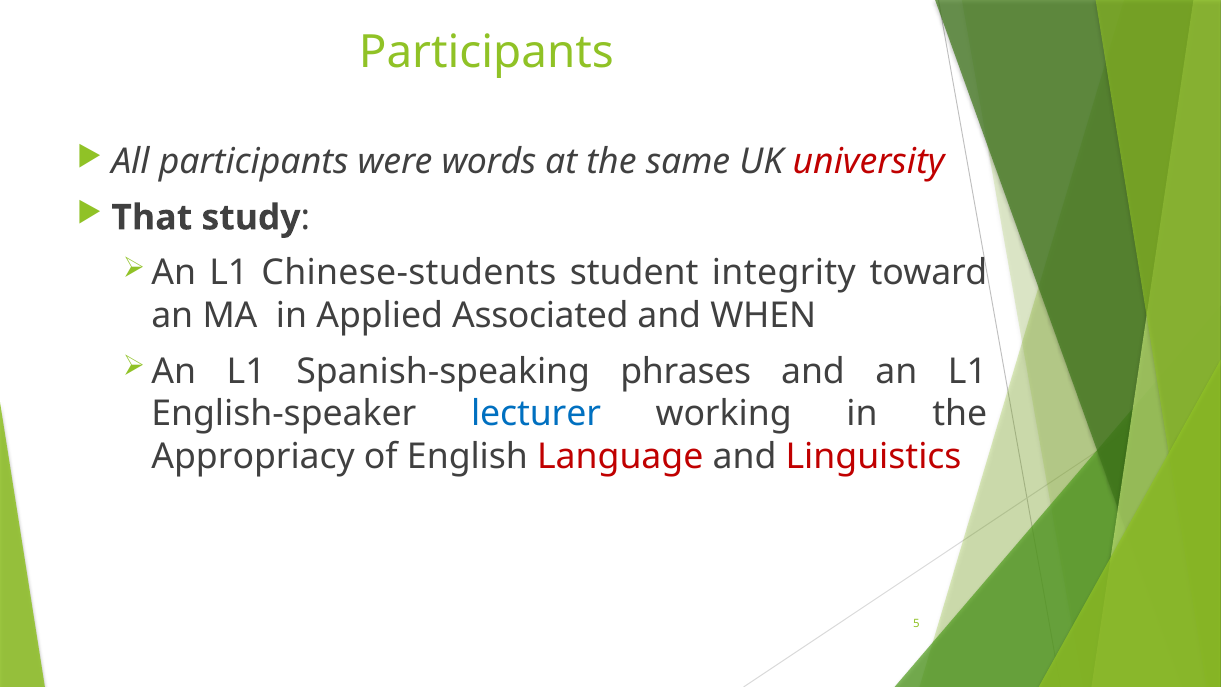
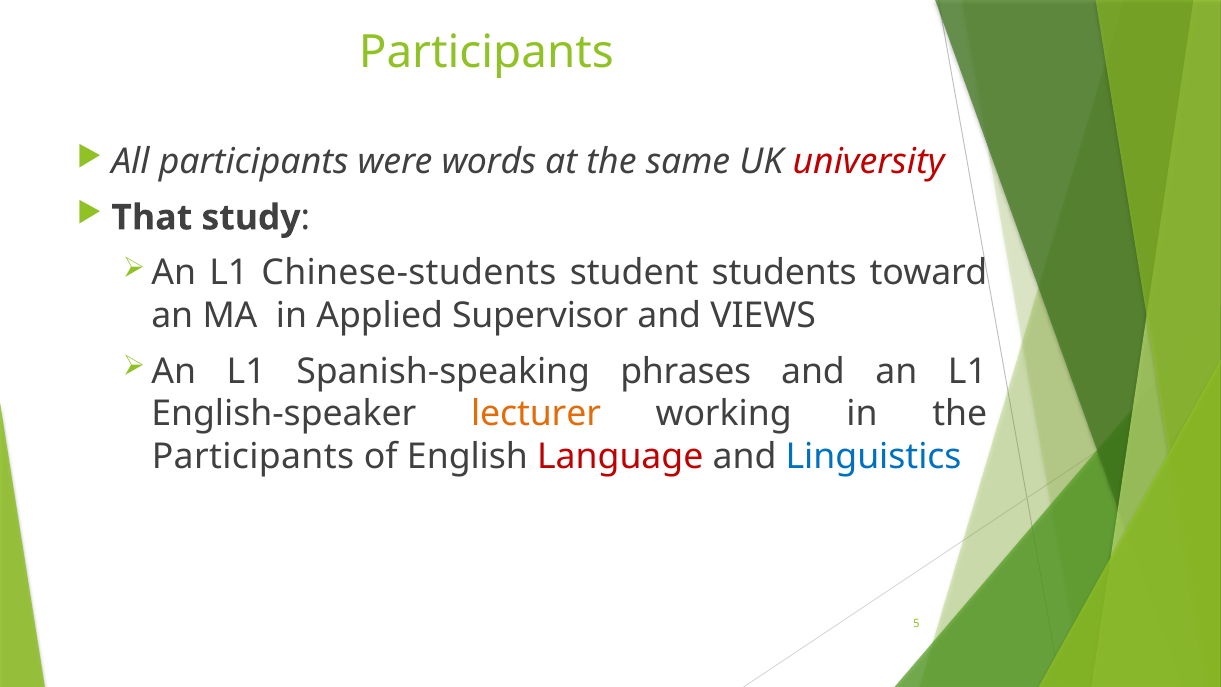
integrity: integrity -> students
Associated: Associated -> Supervisor
WHEN: WHEN -> VIEWS
lecturer colour: blue -> orange
Appropriacy at (253, 457): Appropriacy -> Participants
Linguistics colour: red -> blue
